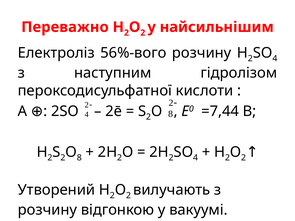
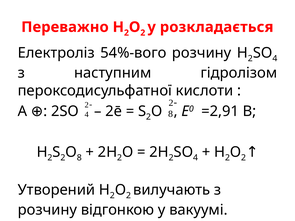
найсильнішим: найсильнішим -> розкладається
56%-вого: 56%-вого -> 54%-вого
=7,44: =7,44 -> =2,91
